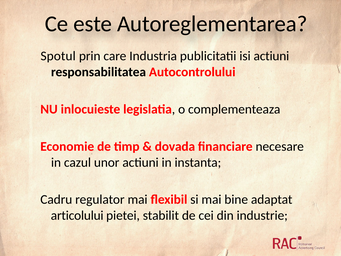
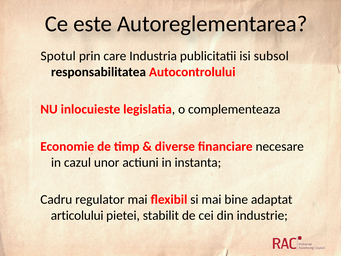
isi actiuni: actiuni -> subsol
dovada: dovada -> diverse
